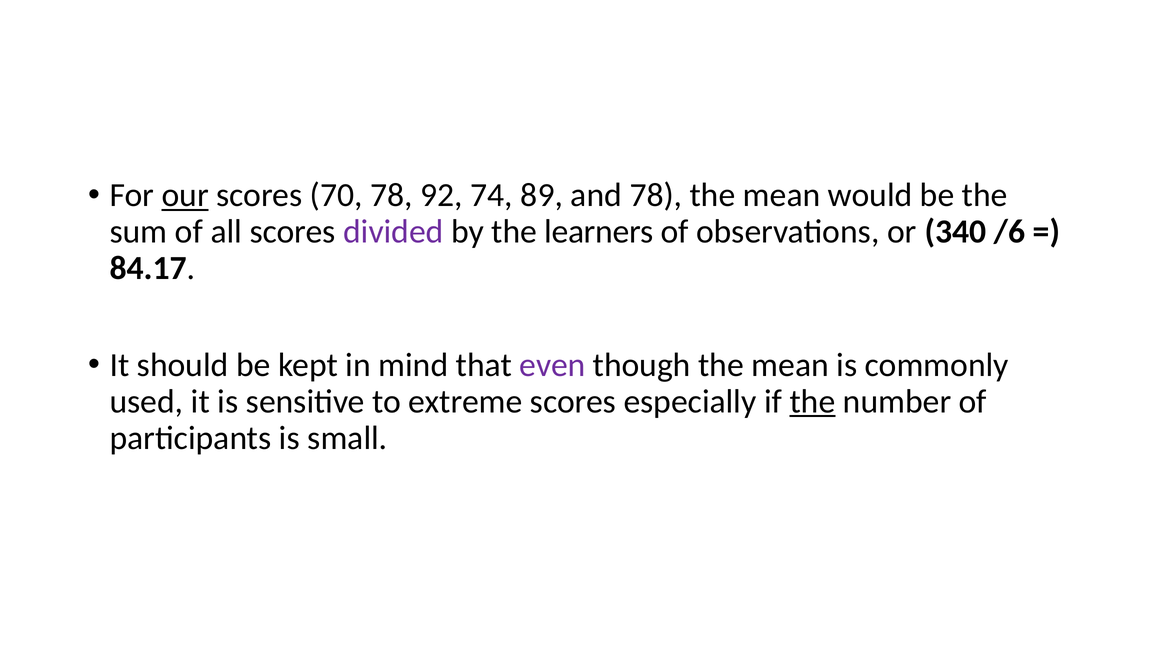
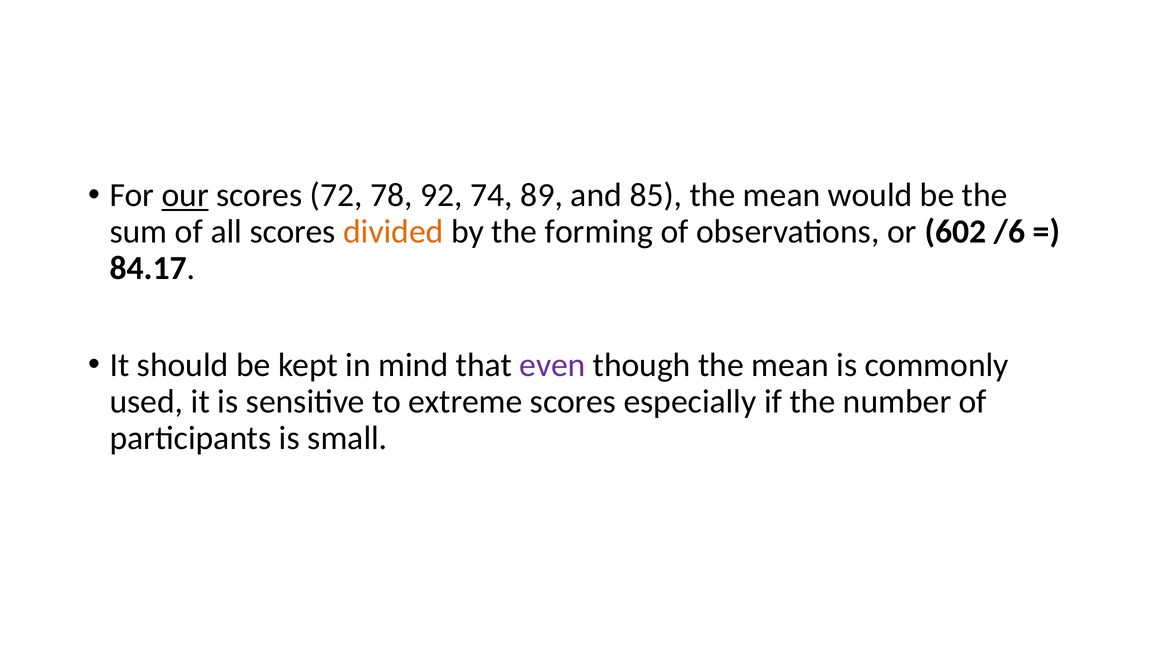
70: 70 -> 72
and 78: 78 -> 85
divided colour: purple -> orange
learners: learners -> forming
340: 340 -> 602
the at (812, 401) underline: present -> none
